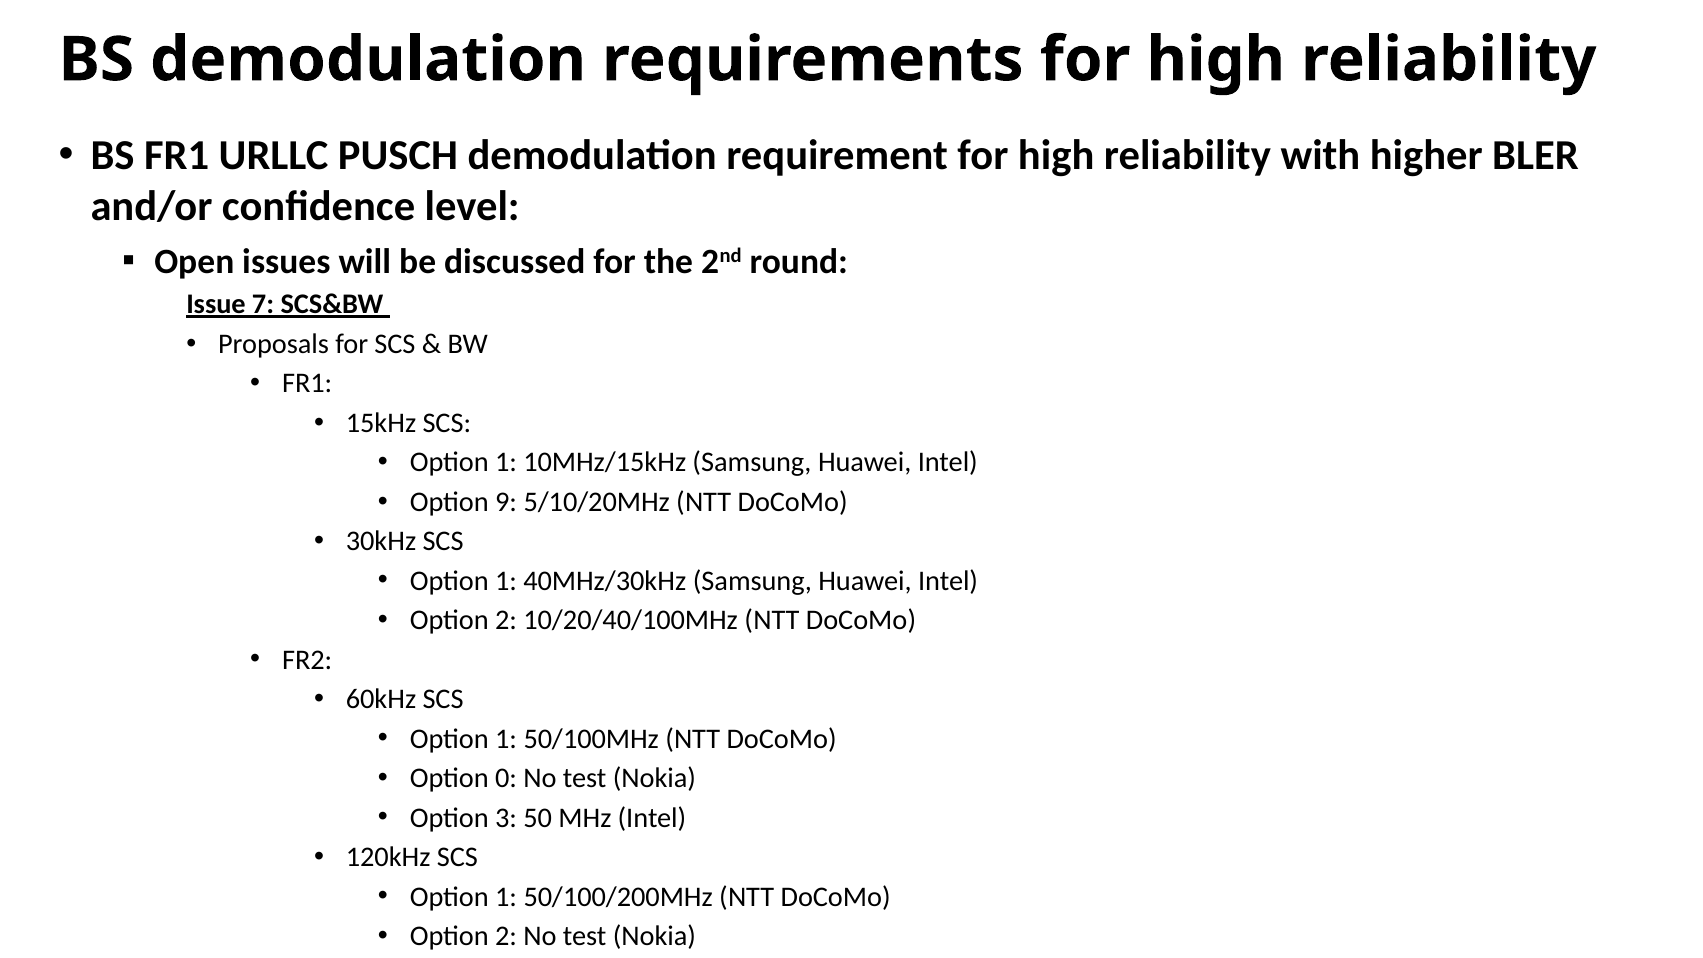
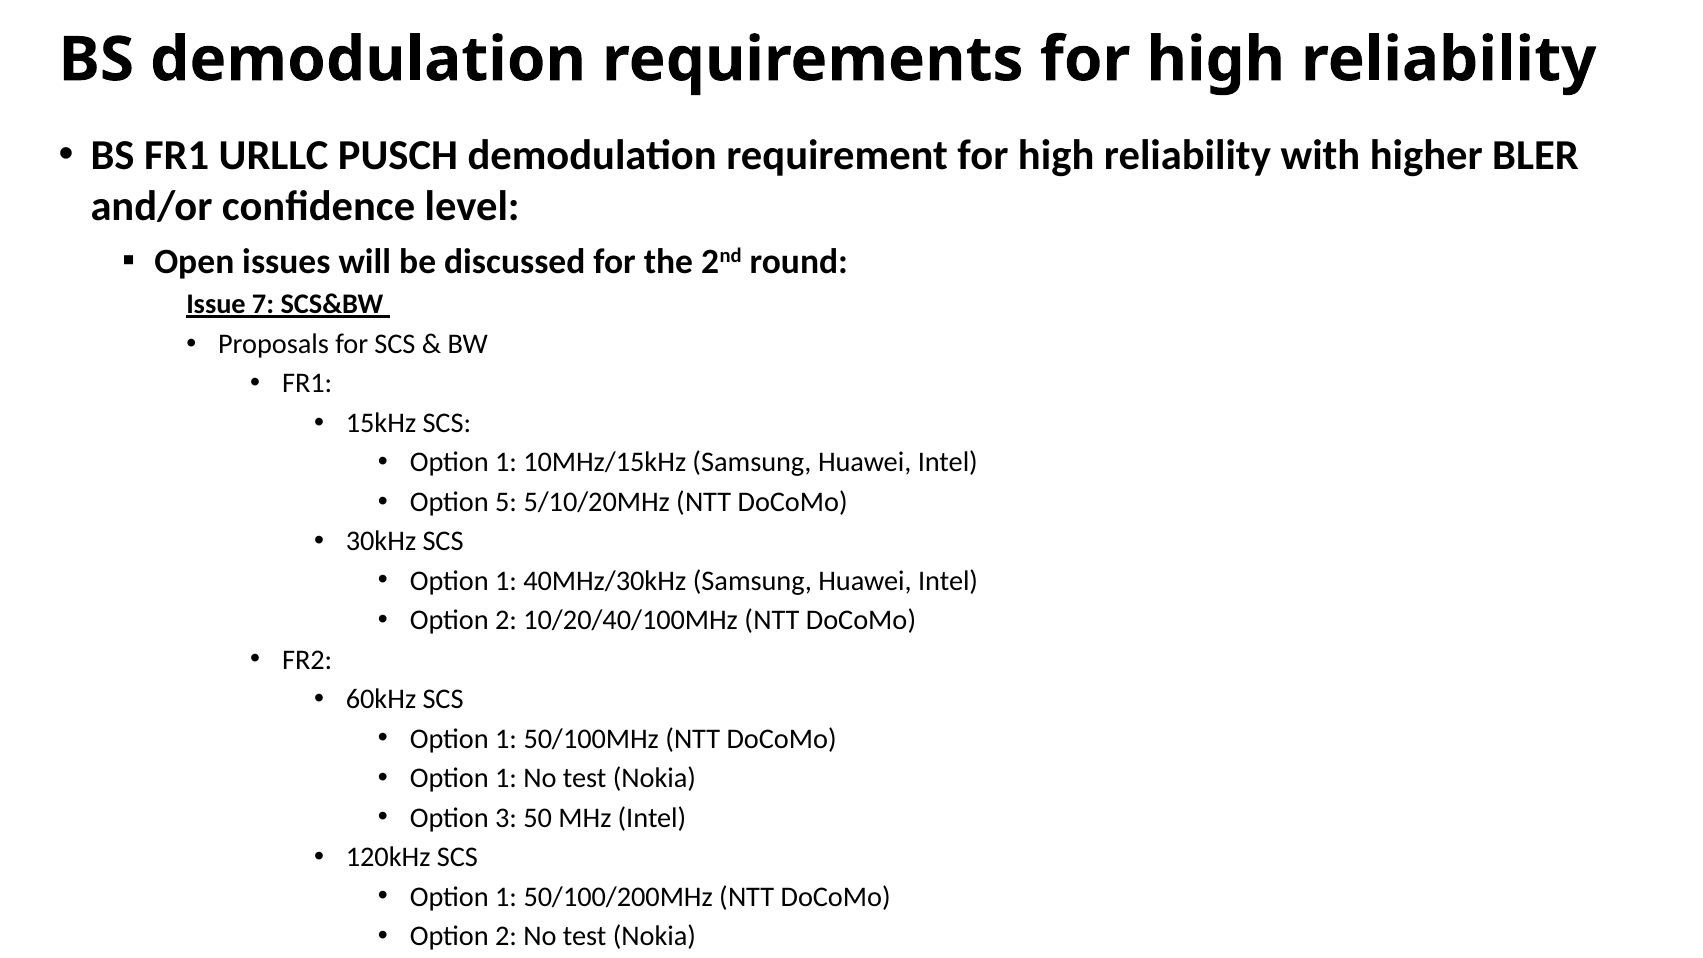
9: 9 -> 5
0 at (506, 778): 0 -> 1
